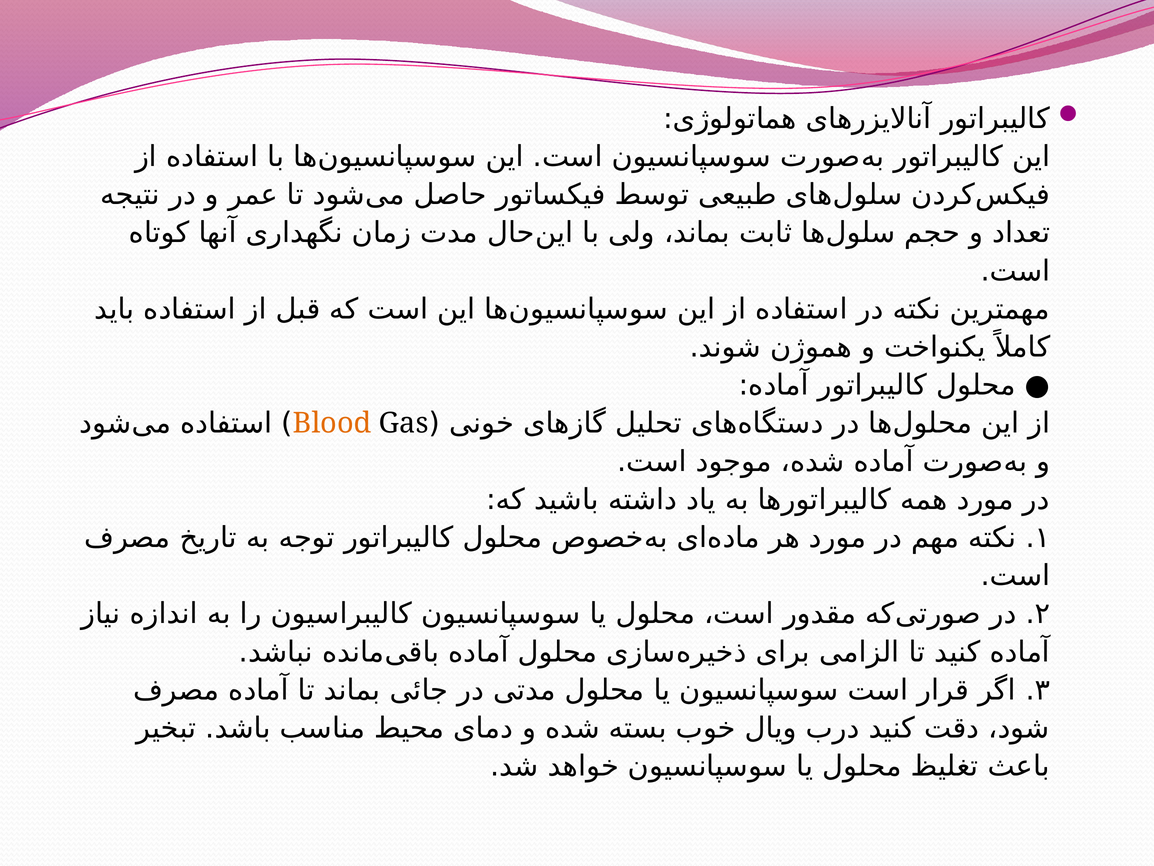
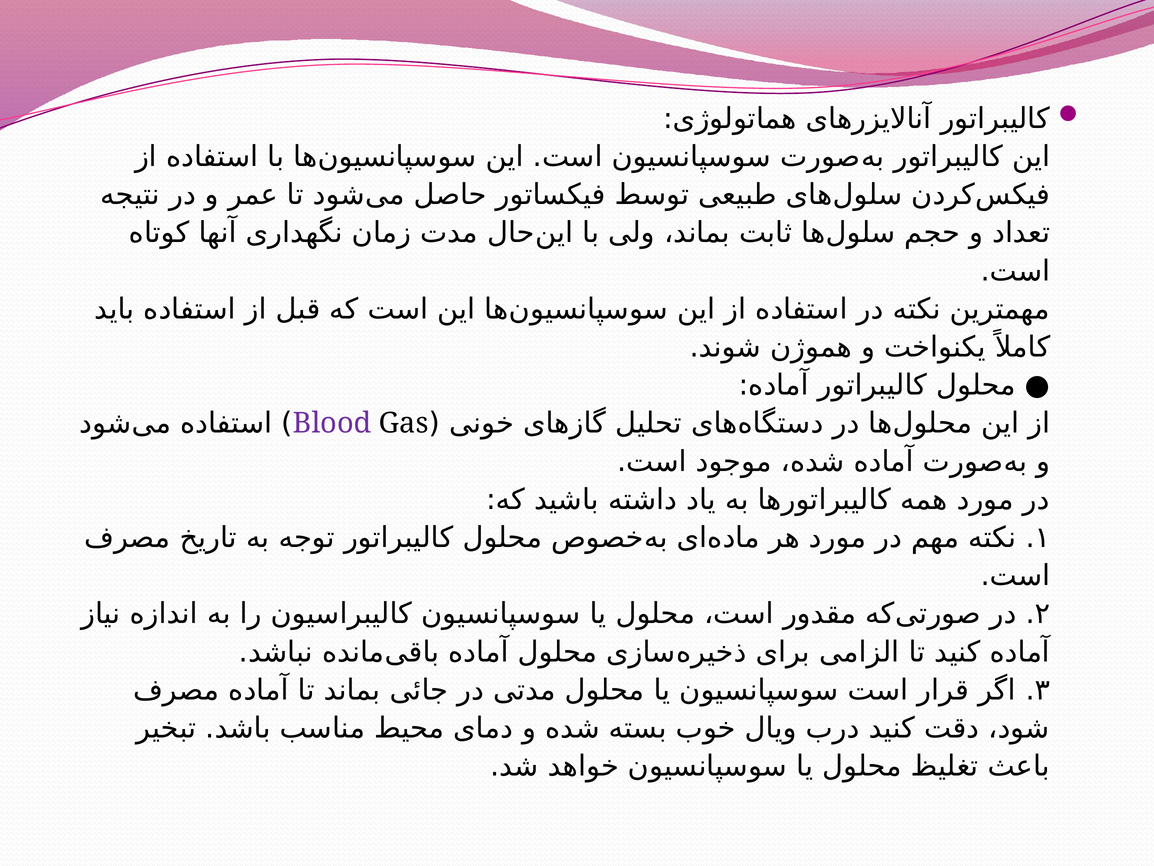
Blood colour: orange -> purple
